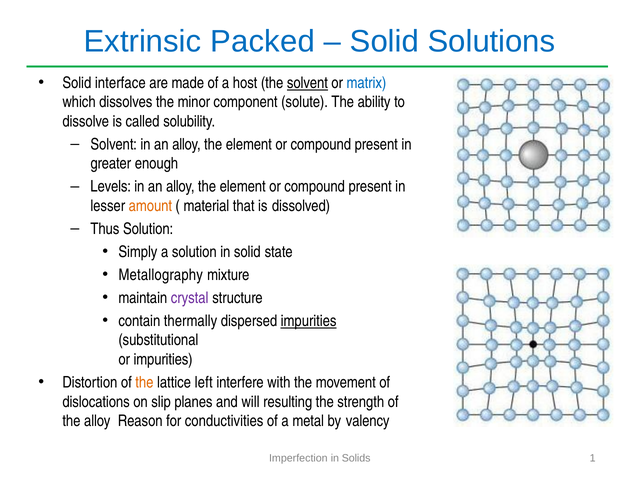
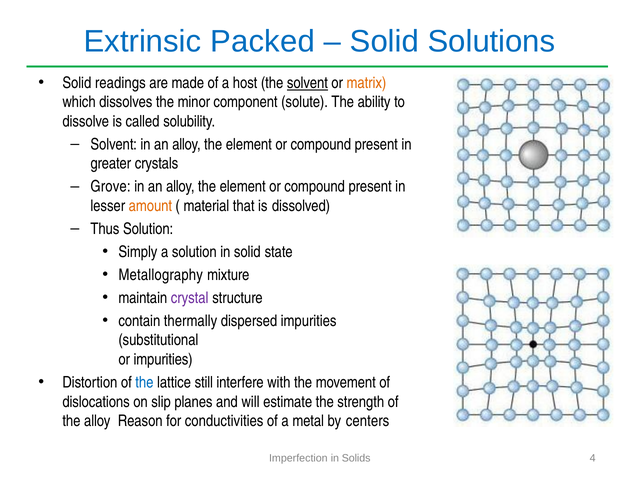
interface: interface -> readings
matrix colour: blue -> orange
enough: enough -> crystals
Levels: Levels -> Grove
impurities at (309, 321) underline: present -> none
the at (144, 383) colour: orange -> blue
left: left -> still
resulting: resulting -> estimate
valency: valency -> centers
1: 1 -> 4
